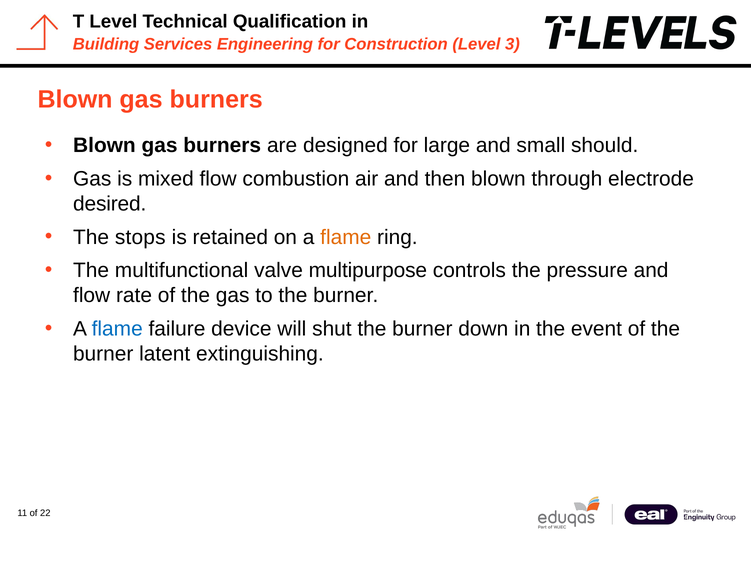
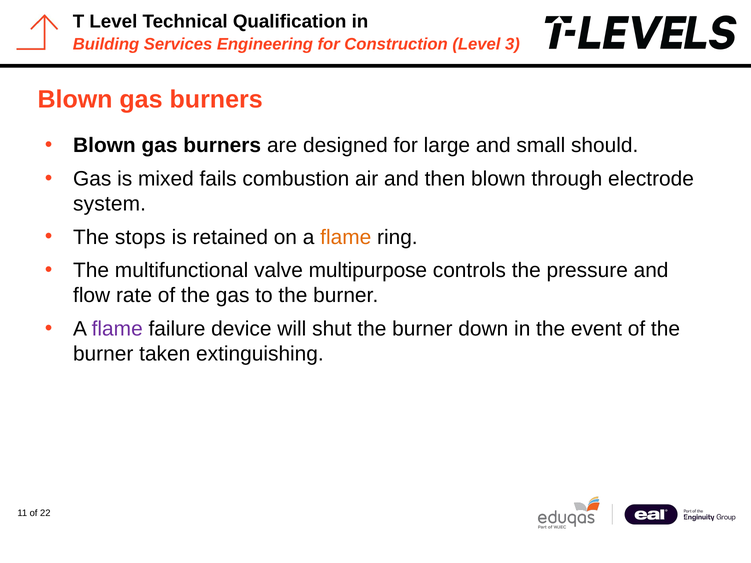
mixed flow: flow -> fails
desired: desired -> system
flame at (117, 329) colour: blue -> purple
latent: latent -> taken
